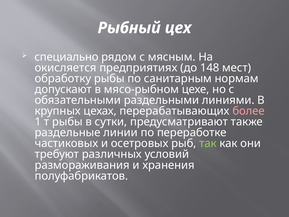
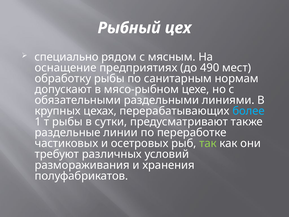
окисляется: окисляется -> оснащение
148: 148 -> 490
более colour: pink -> light blue
